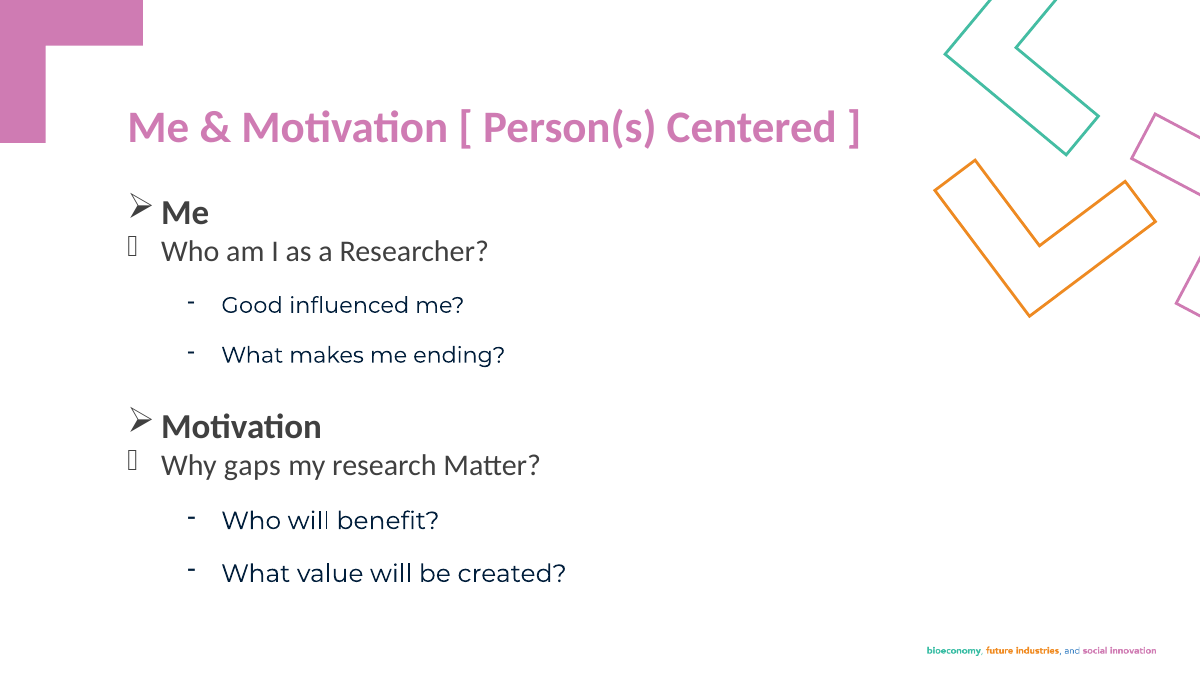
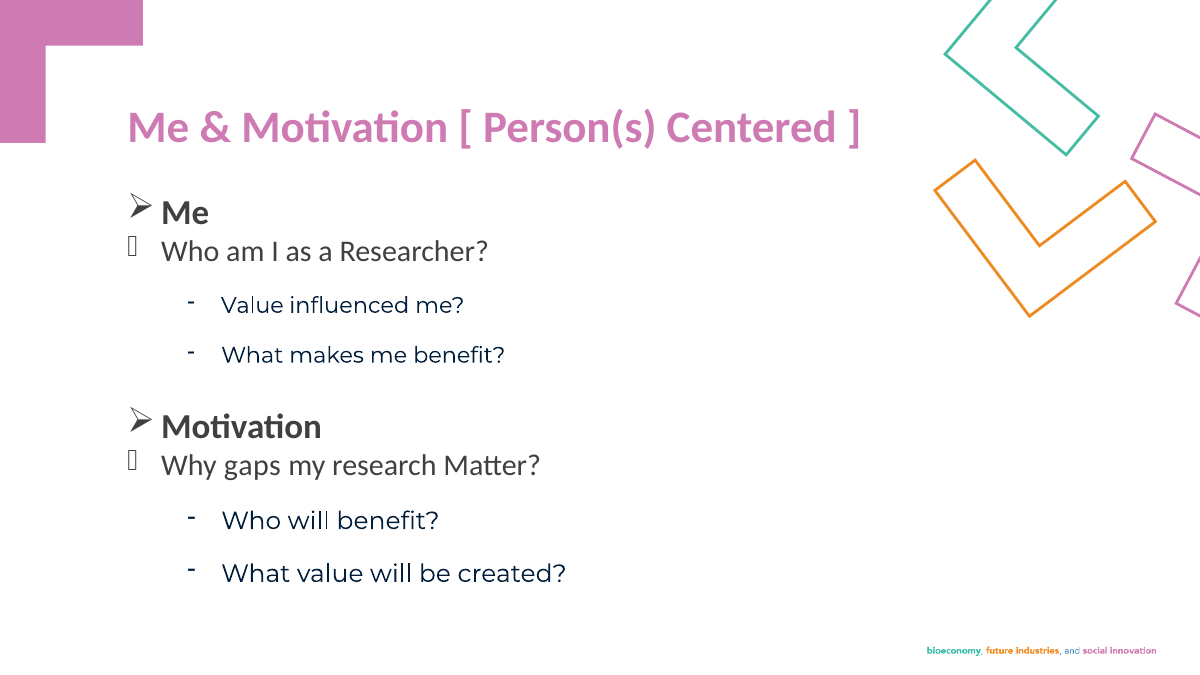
Good at (252, 305): Good -> Value
me ending: ending -> benefit
